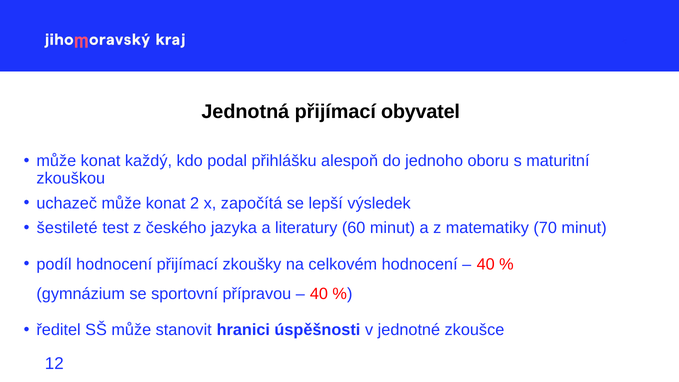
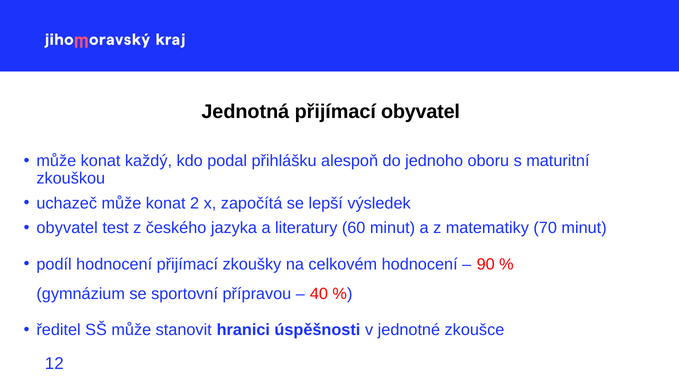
šestileté at (67, 228): šestileté -> obyvatel
40 at (486, 264): 40 -> 90
